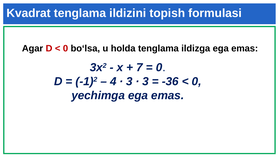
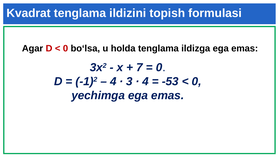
3 at (145, 81): 3 -> 4
-36: -36 -> -53
